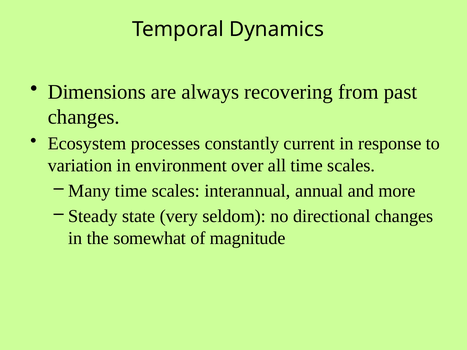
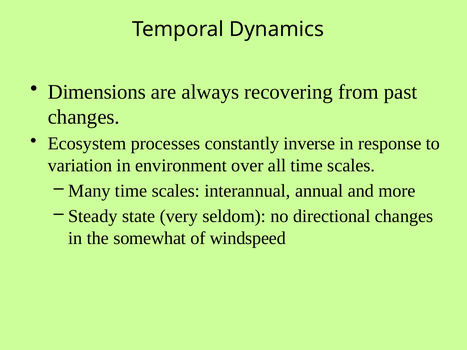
current: current -> inverse
magnitude: magnitude -> windspeed
